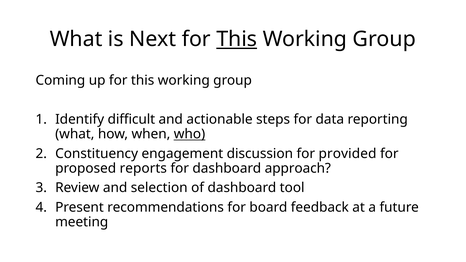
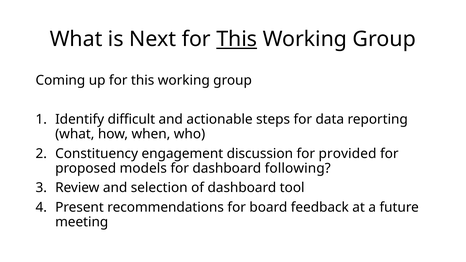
who underline: present -> none
reports: reports -> models
approach: approach -> following
